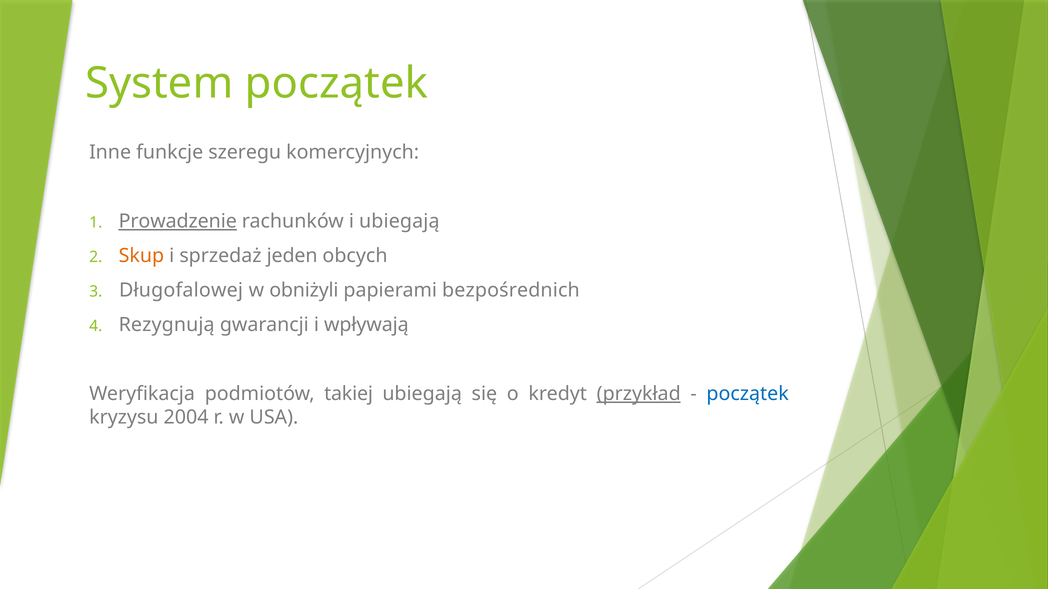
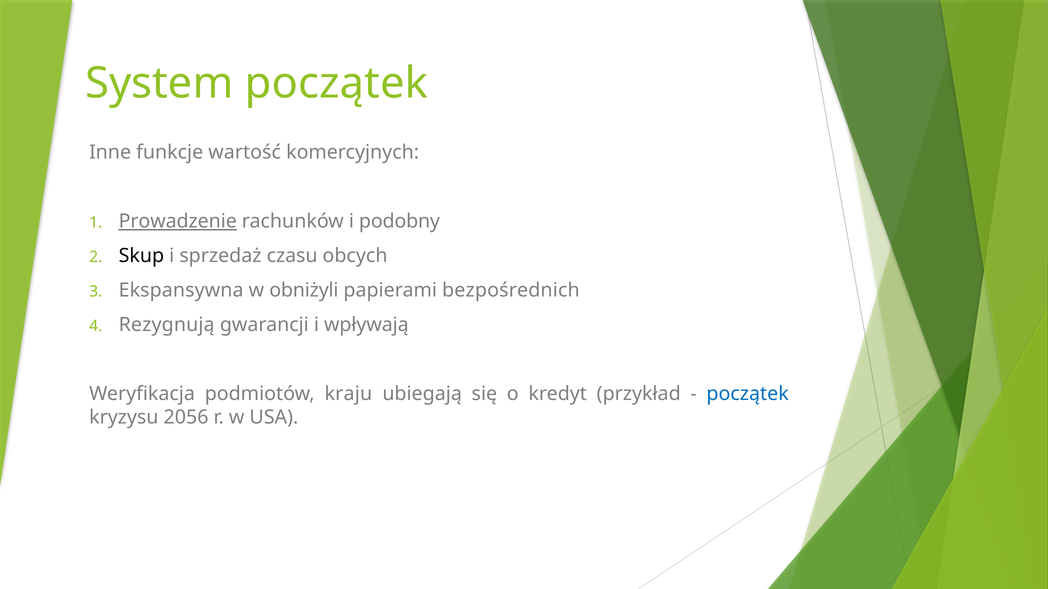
szeregu: szeregu -> wartość
i ubiegają: ubiegają -> podobny
Skup colour: orange -> black
jeden: jeden -> czasu
Długofalowej: Długofalowej -> Ekspansywna
takiej: takiej -> kraju
przykład underline: present -> none
2004: 2004 -> 2056
